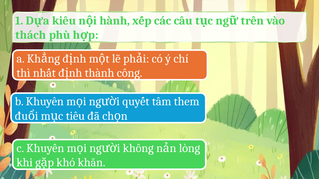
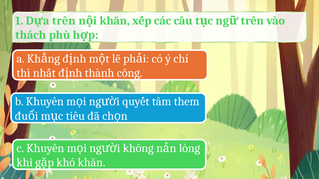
a kiêu: kiêu -> trên
hành: hành -> khăn
